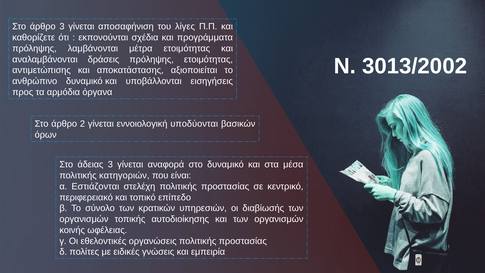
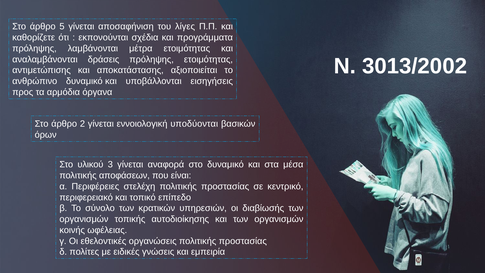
άρθρο 3: 3 -> 5
άδειας: άδειας -> υλικού
κατηγοριών: κατηγοριών -> αποφάσεων
Εστιάζονται: Εστιάζονται -> Περιφέρειες
